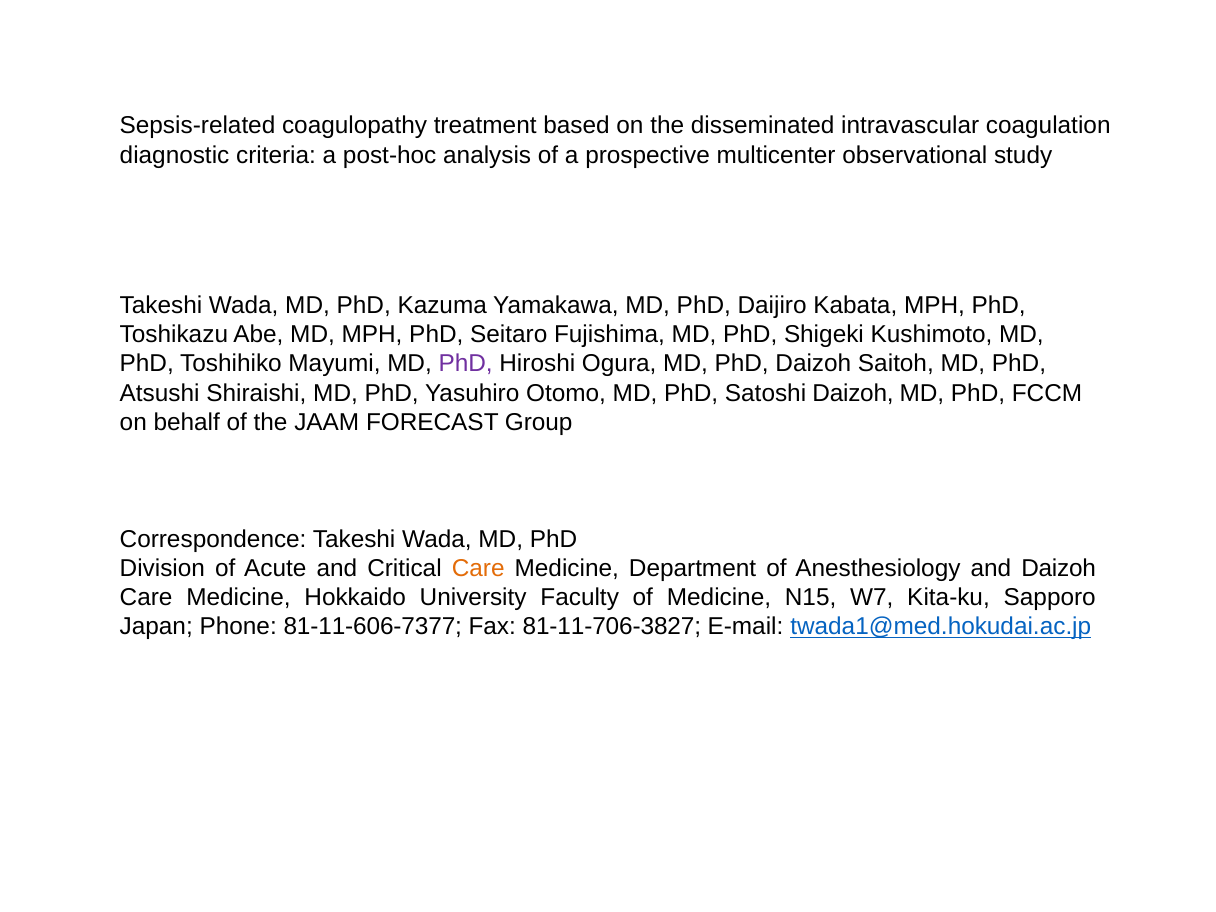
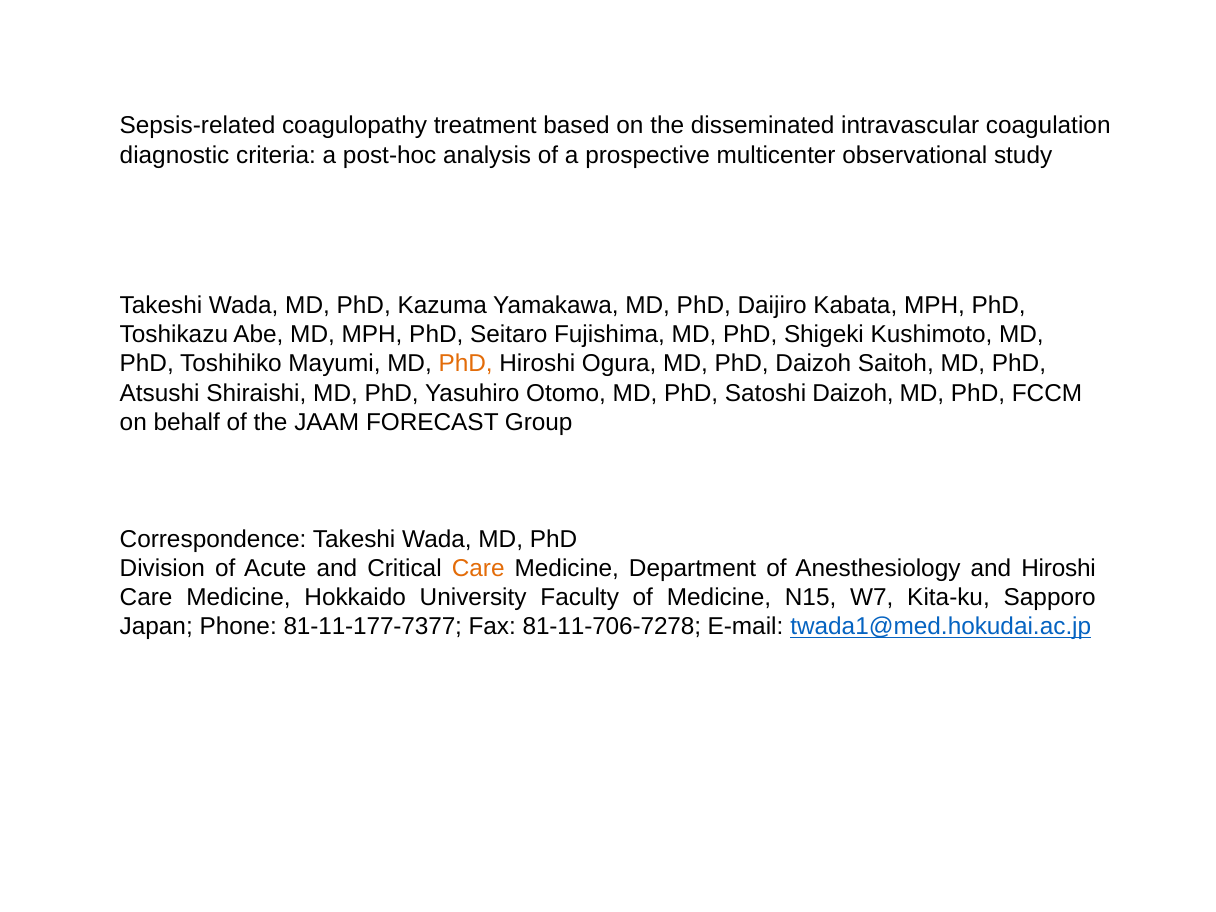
PhD at (466, 364) colour: purple -> orange
and Daizoh: Daizoh -> Hiroshi
81-11-606-7377: 81-11-606-7377 -> 81-11-177-7377
81-11-706-3827: 81-11-706-3827 -> 81-11-706-7278
